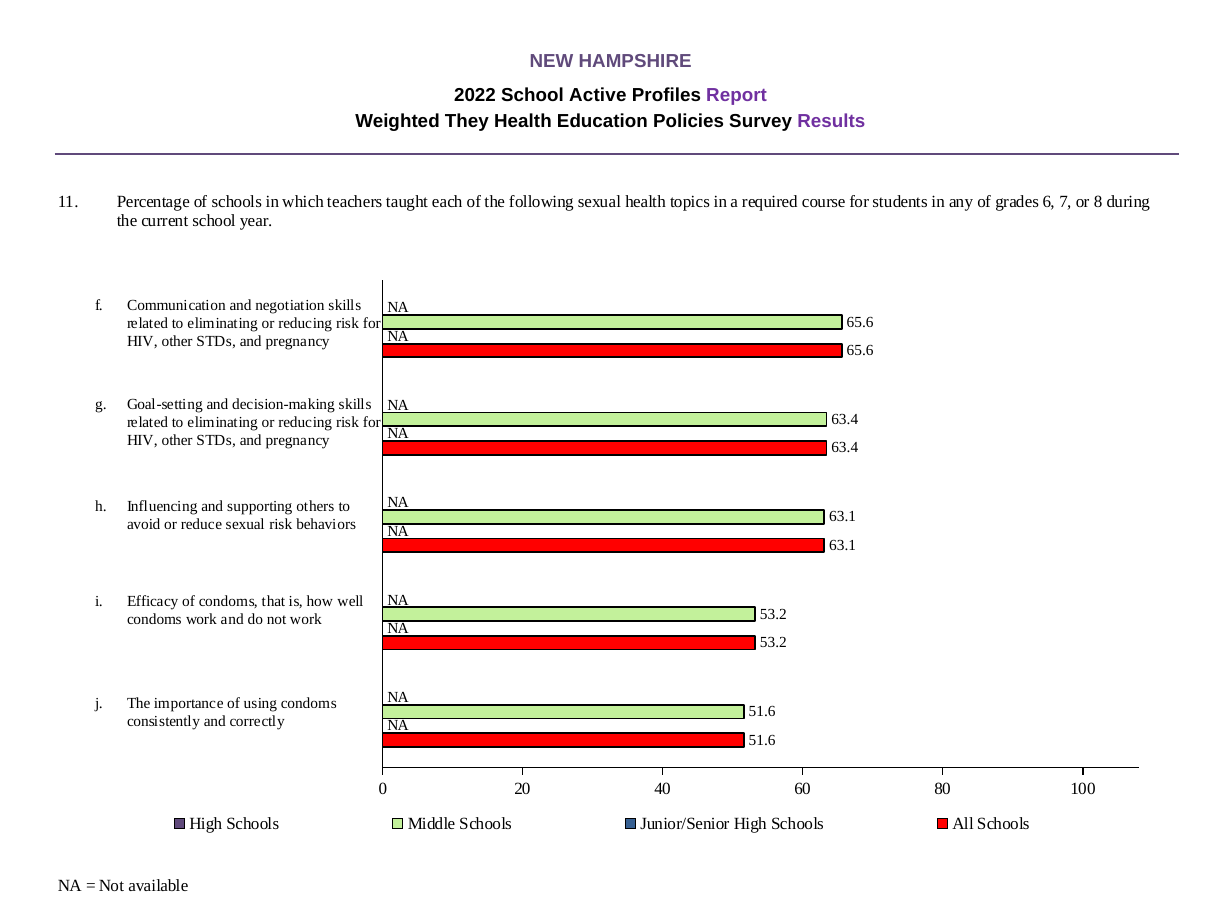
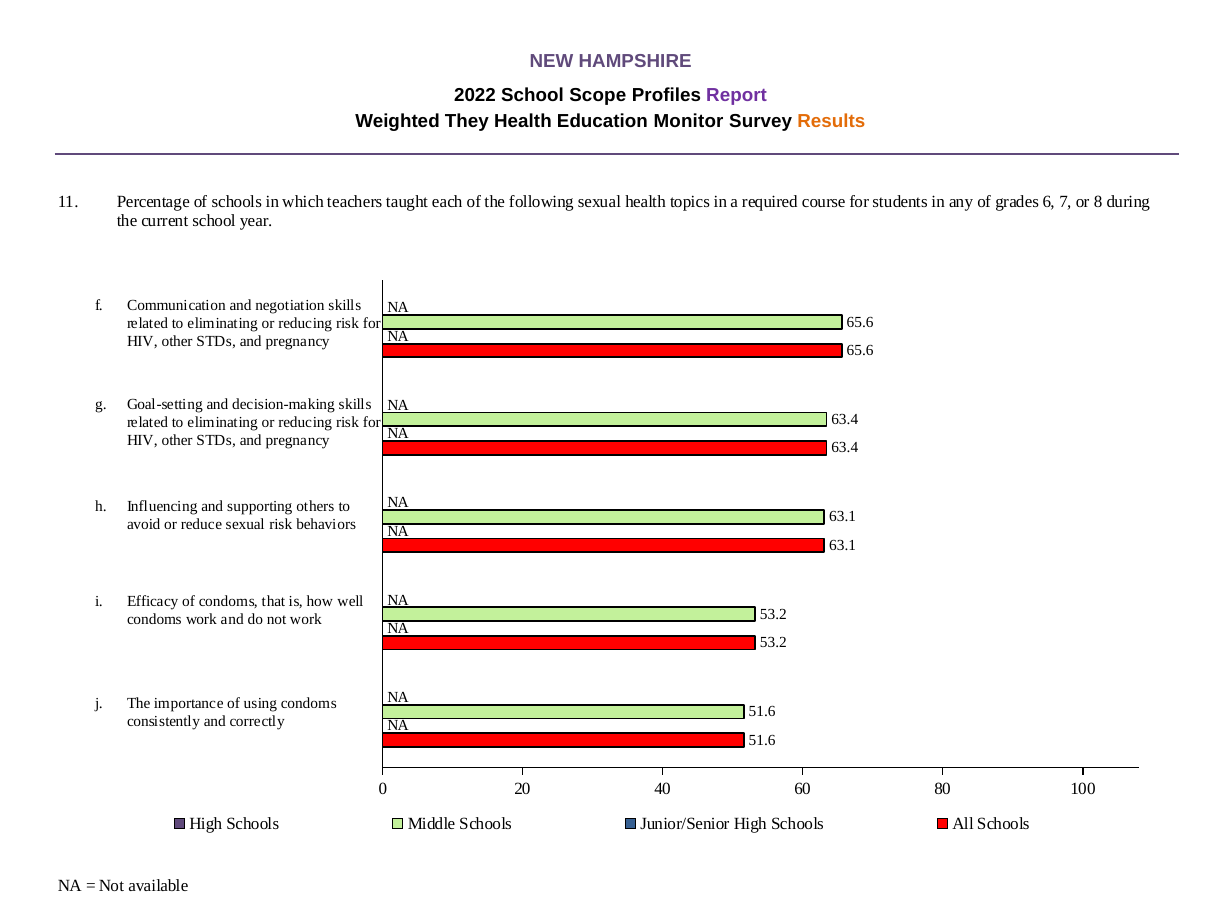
Active: Active -> Scope
Policies: Policies -> Monitor
Results colour: purple -> orange
